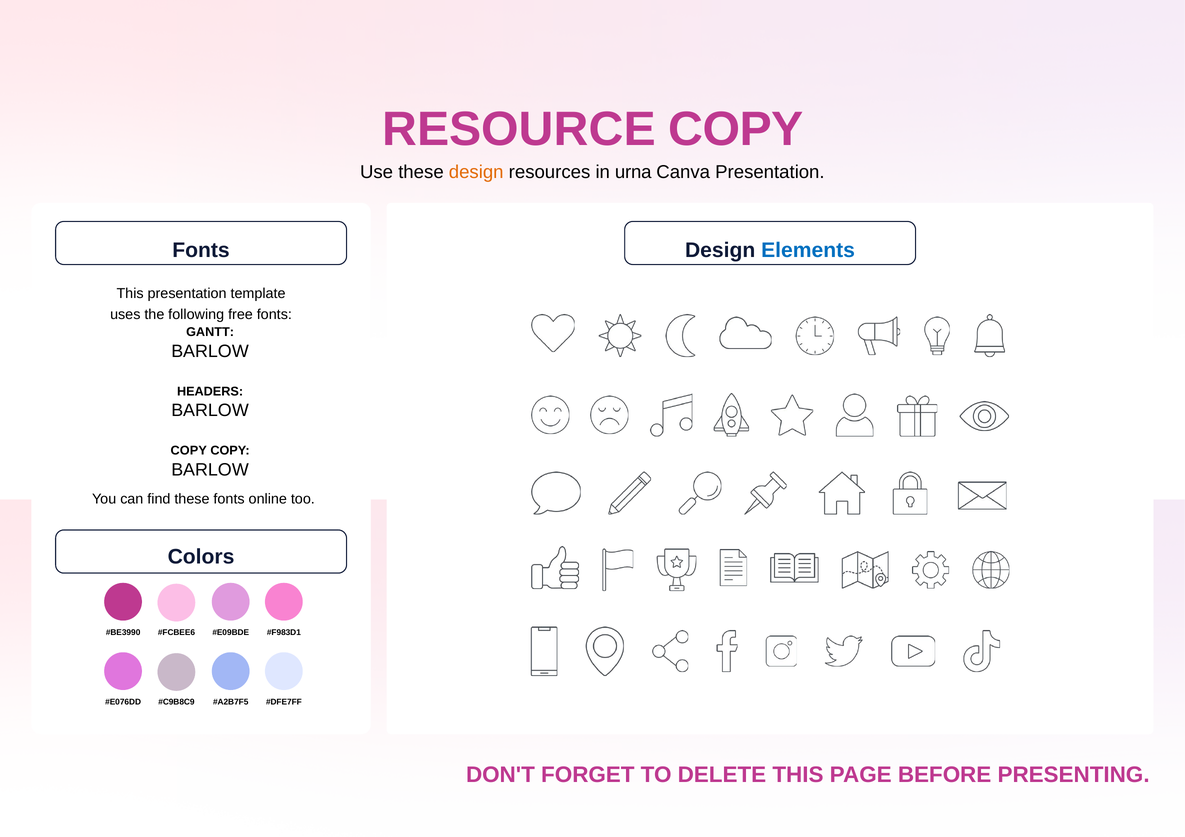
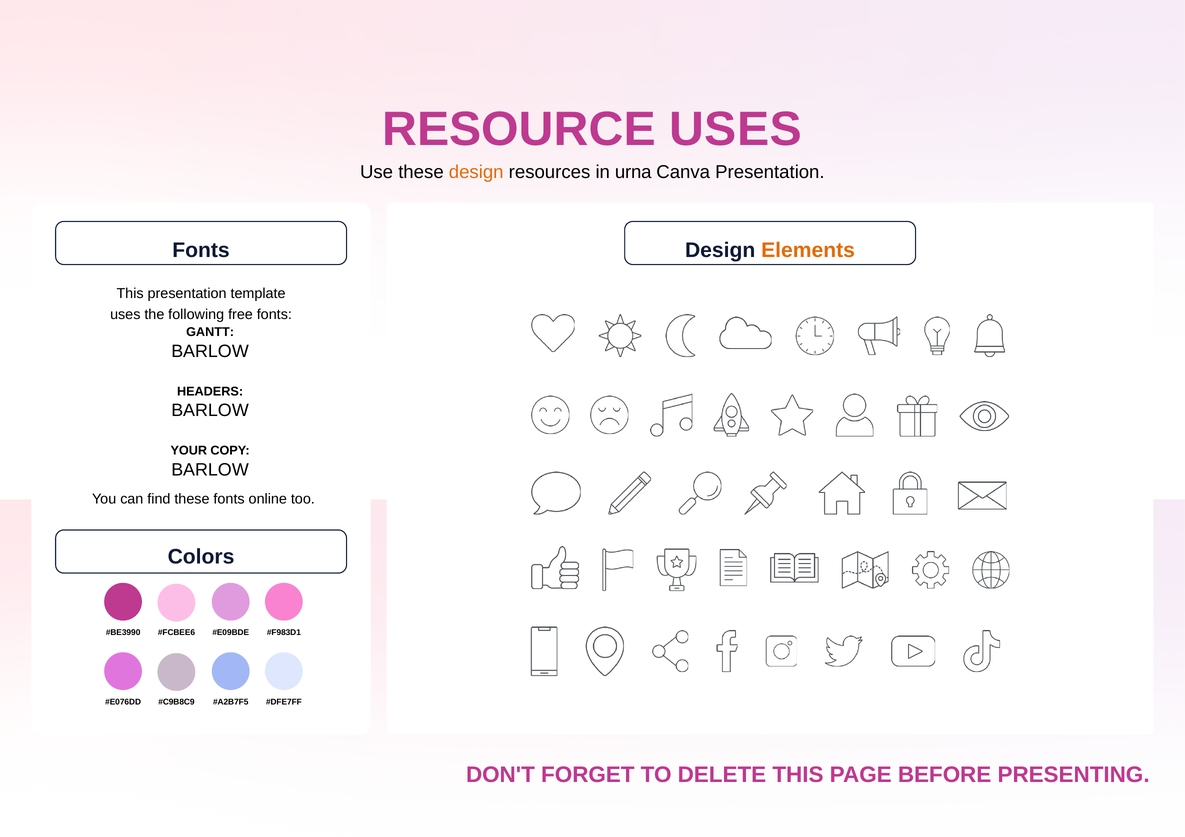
RESOURCE COPY: COPY -> USES
Elements colour: blue -> orange
COPY at (189, 451): COPY -> YOUR
